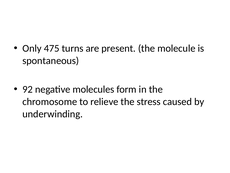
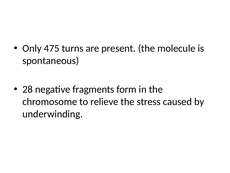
92: 92 -> 28
molecules: molecules -> fragments
